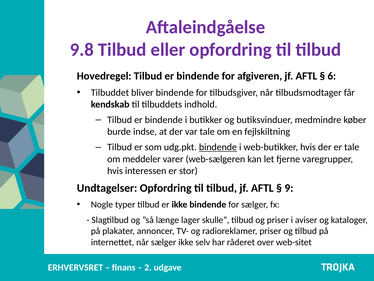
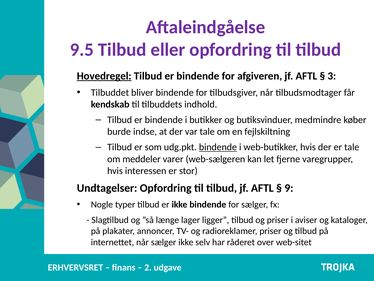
9.8: 9.8 -> 9.5
Hovedregel underline: none -> present
6: 6 -> 3
skulle: skulle -> ligger
